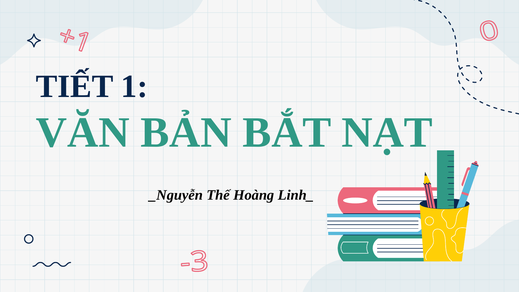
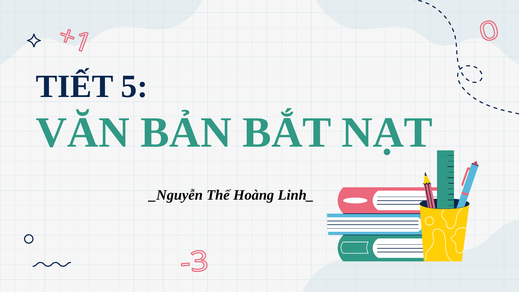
1: 1 -> 5
